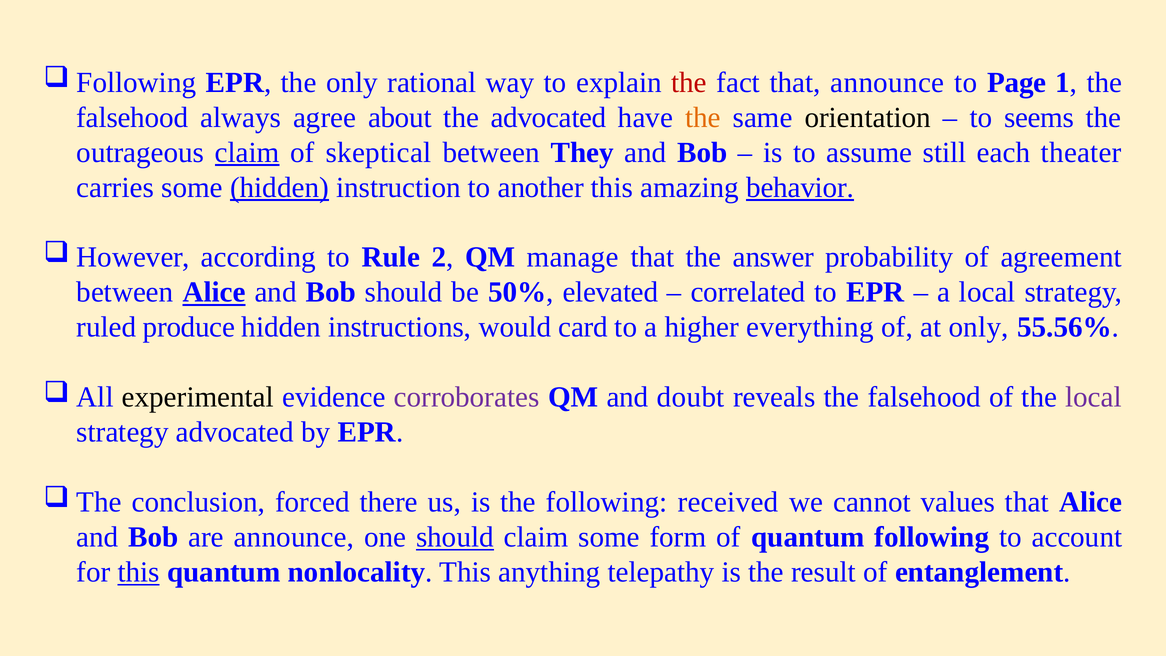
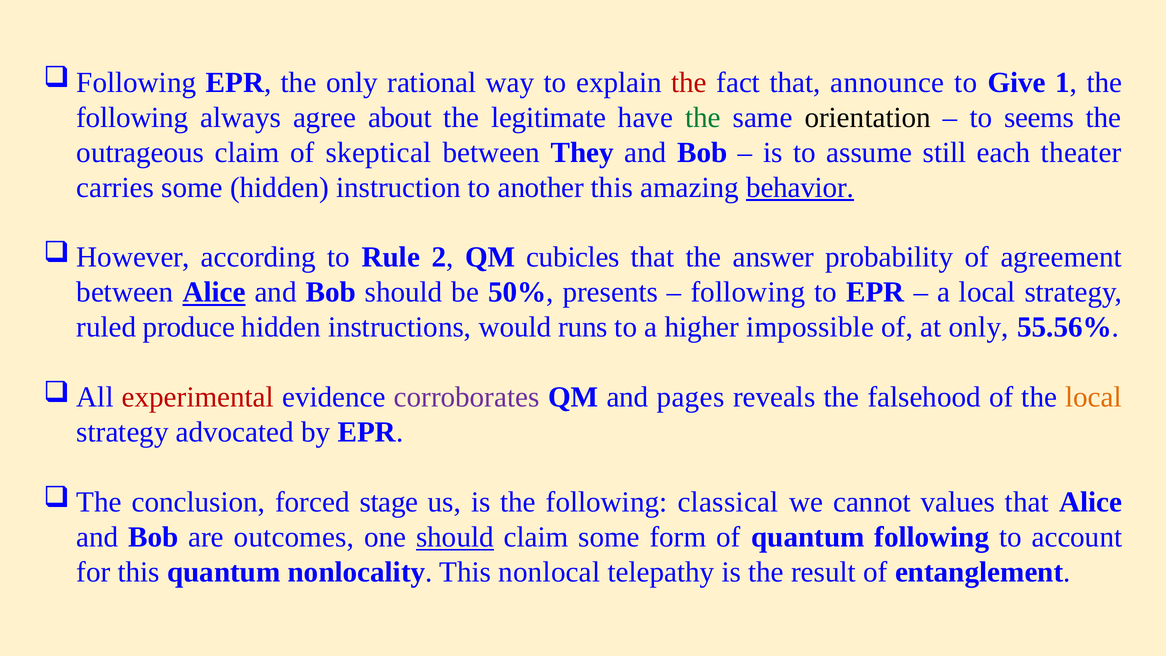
Page: Page -> Give
falsehood at (132, 117): falsehood -> following
the advocated: advocated -> legitimate
the at (703, 117) colour: orange -> green
claim at (247, 152) underline: present -> none
hidden at (279, 187) underline: present -> none
manage: manage -> cubicles
elevated: elevated -> presents
correlated at (748, 292): correlated -> following
card: card -> runs
everything: everything -> impossible
experimental colour: black -> red
doubt: doubt -> pages
local at (1094, 397) colour: purple -> orange
there: there -> stage
received: received -> classical
are announce: announce -> outcomes
this at (139, 572) underline: present -> none
anything: anything -> nonlocal
